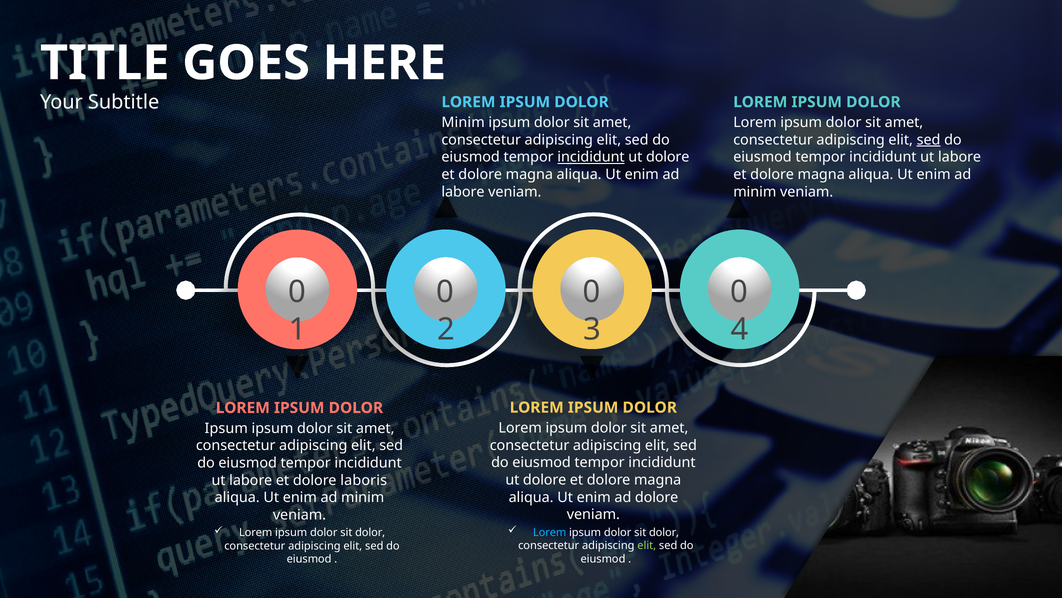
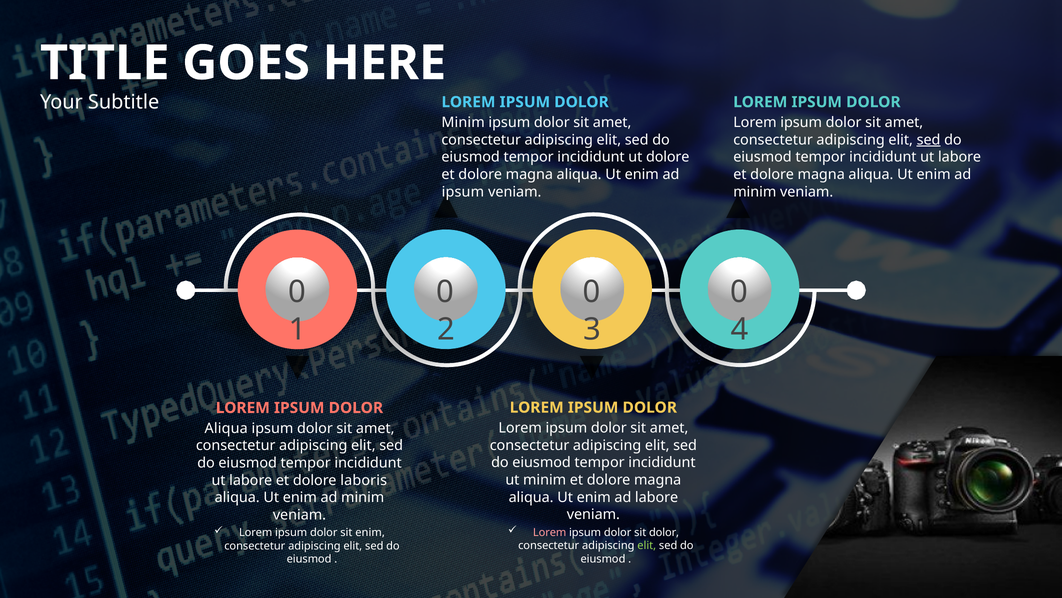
incididunt at (591, 157) underline: present -> none
labore at (463, 192): labore -> ipsum
Ipsum at (226, 428): Ipsum -> Aliqua
dolore at (545, 480): dolore -> minim
ad dolore: dolore -> labore
Lorem at (550, 532) colour: light blue -> pink
dolor at (370, 532): dolor -> enim
